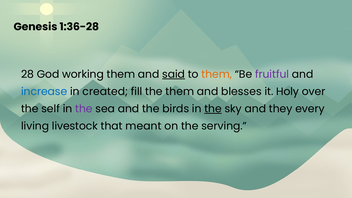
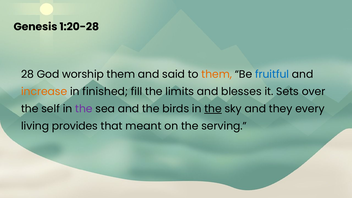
1:36-28: 1:36-28 -> 1:20-28
working: working -> worship
said underline: present -> none
fruitful colour: purple -> blue
increase colour: blue -> orange
created: created -> finished
the them: them -> limits
Holy: Holy -> Sets
livestock: livestock -> provides
